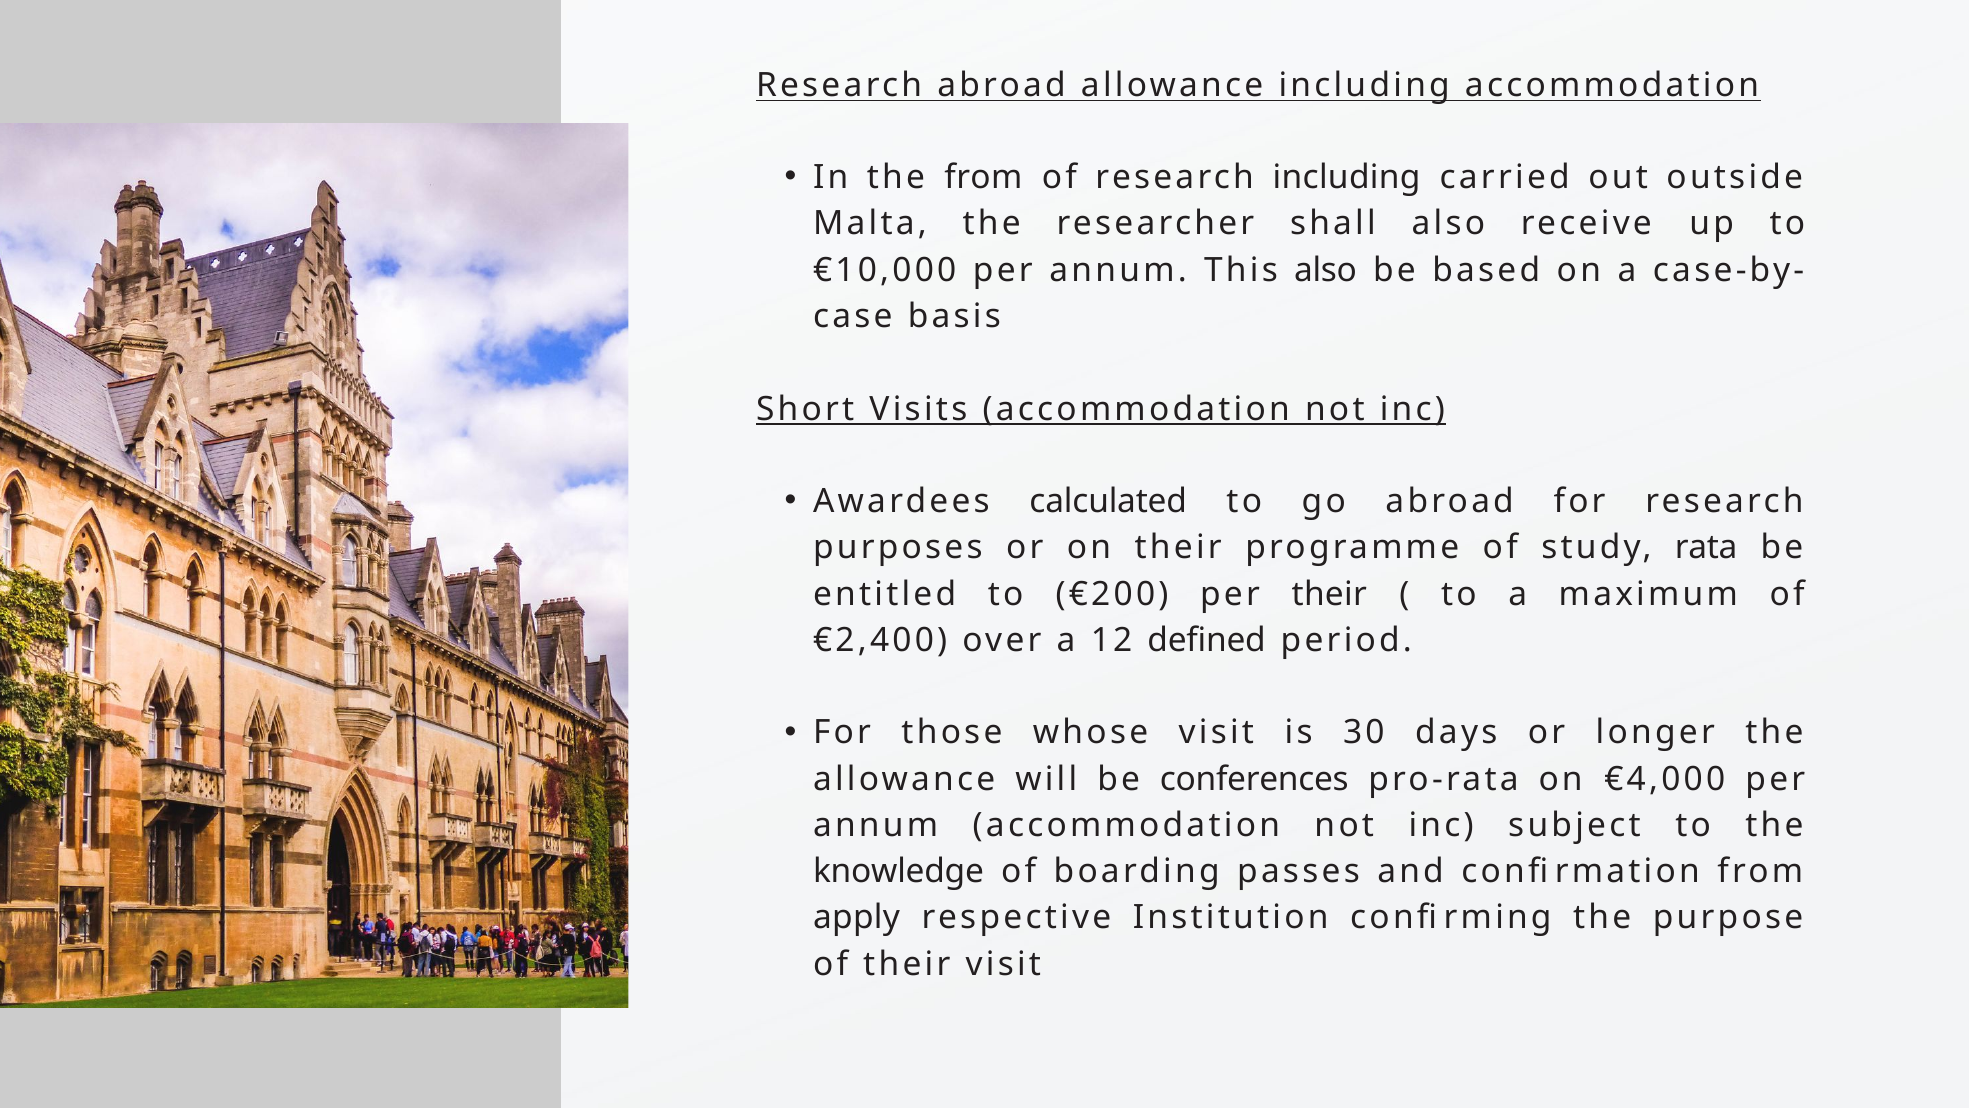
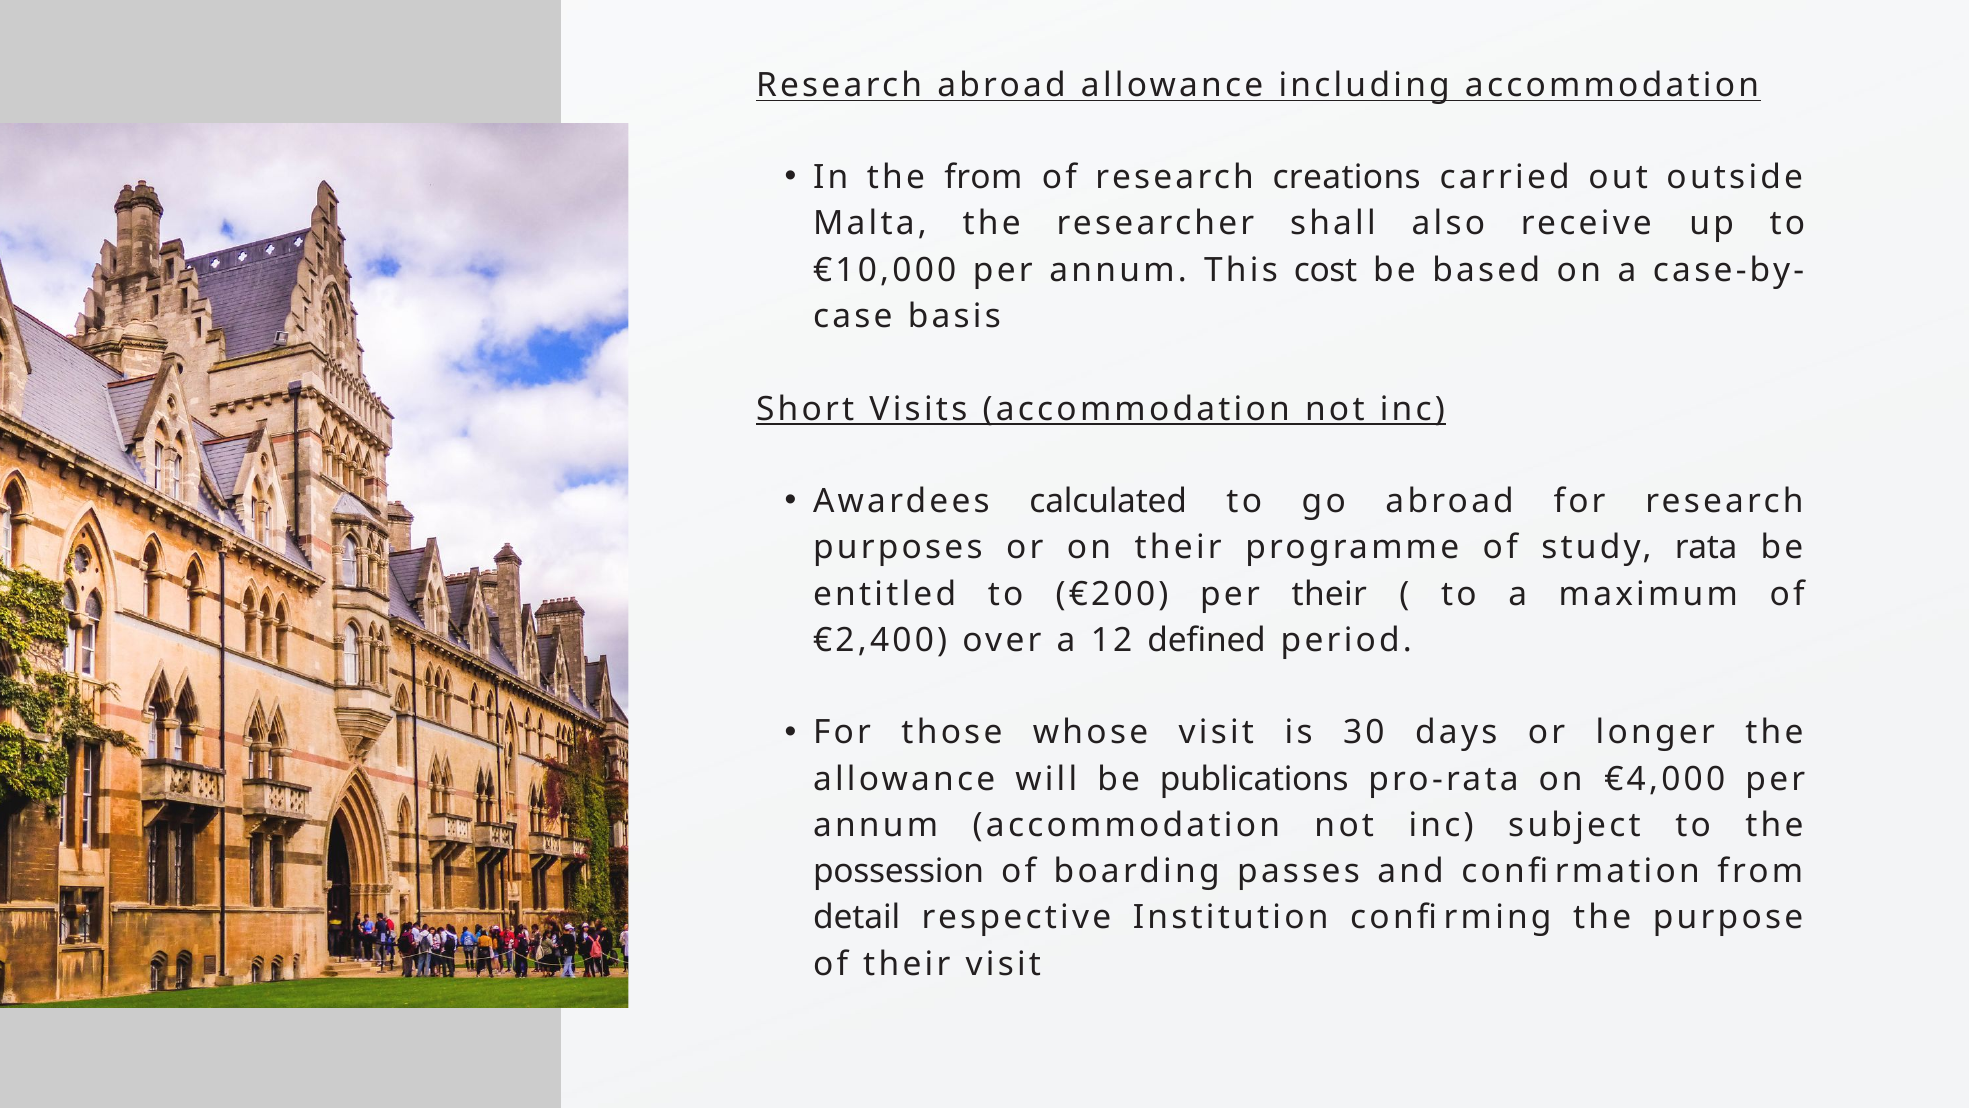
research including: including -> creations
This also: also -> cost
conferences: conferences -> publications
knowledge: knowledge -> possession
apply: apply -> detail
